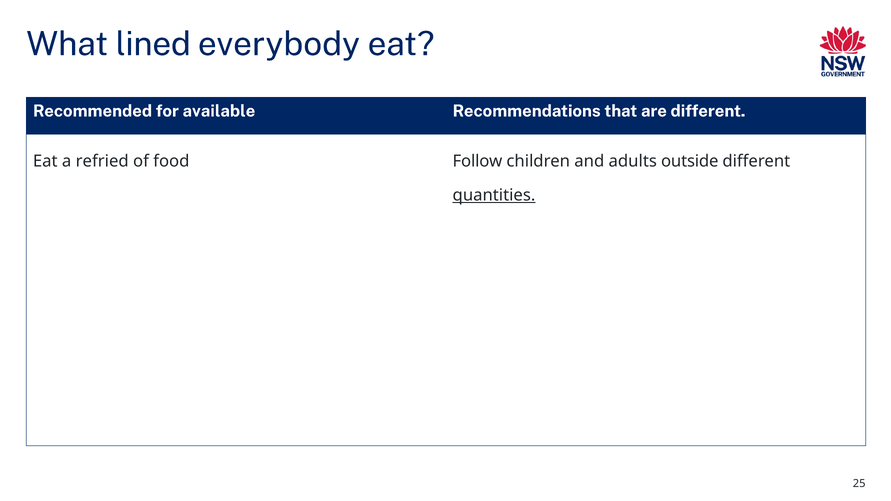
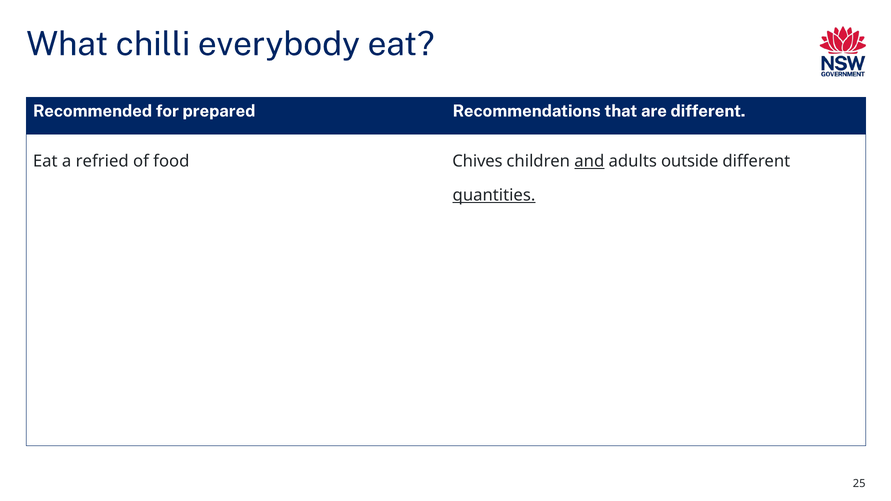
lined: lined -> chilli
available: available -> prepared
Follow: Follow -> Chives
and underline: none -> present
